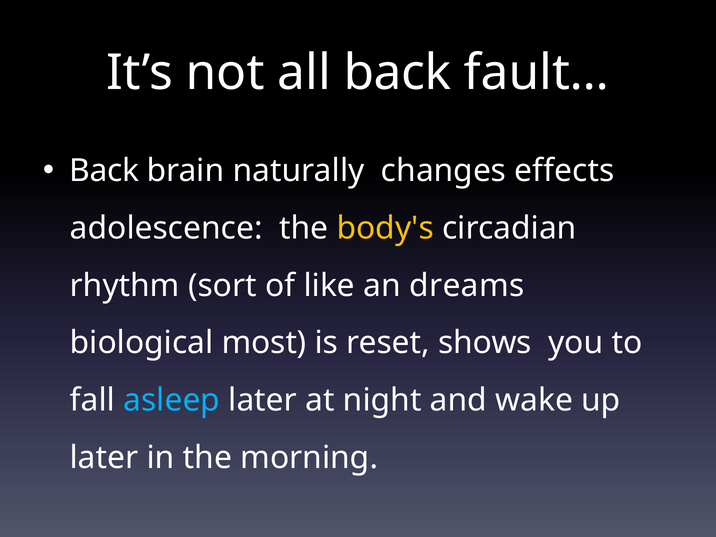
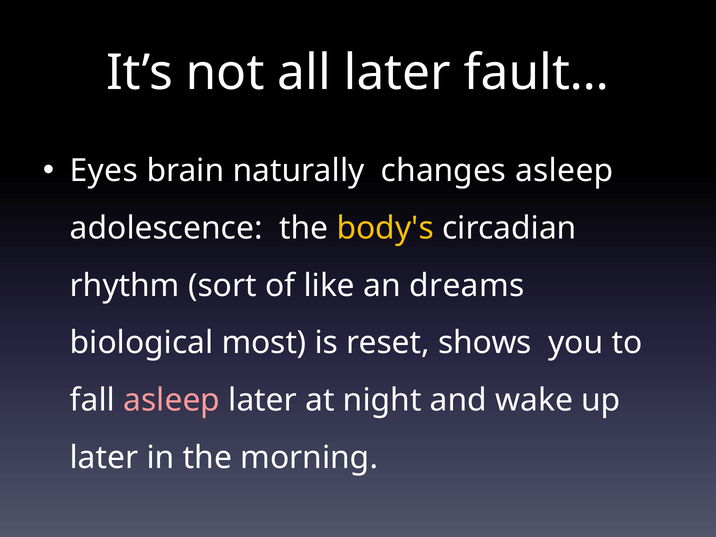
all back: back -> later
Back at (104, 171): Back -> Eyes
changes effects: effects -> asleep
asleep at (172, 400) colour: light blue -> pink
